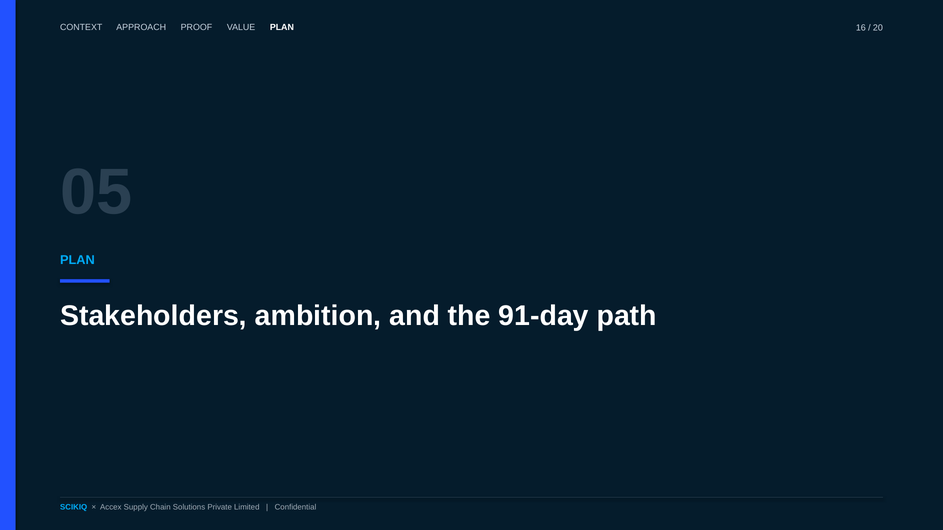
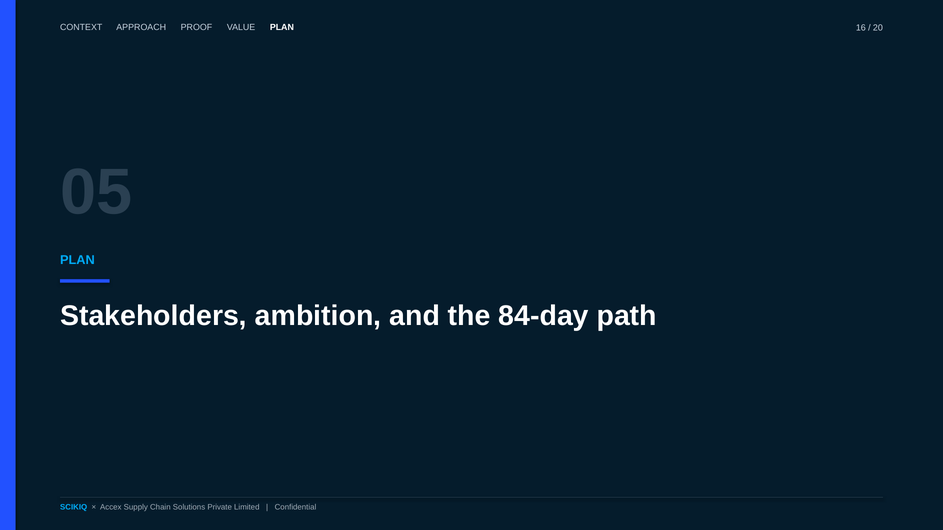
91-day: 91-day -> 84-day
